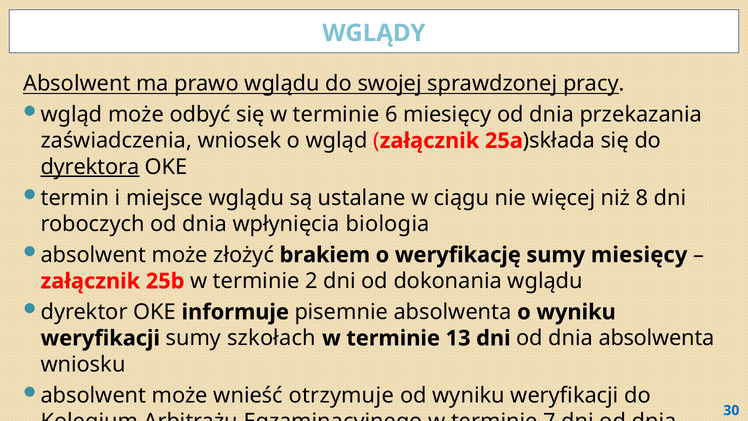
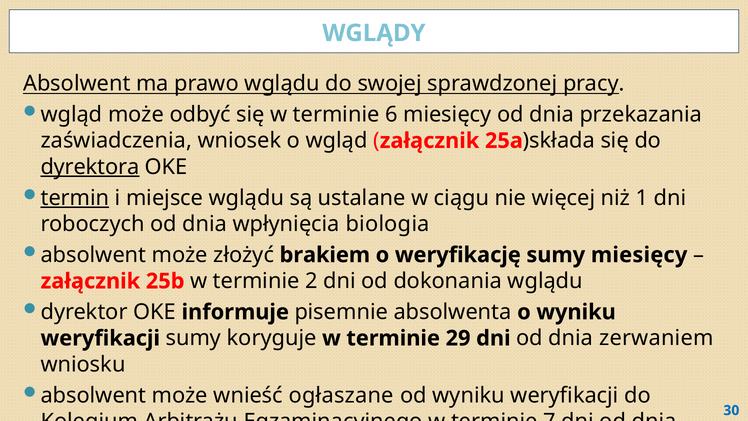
termin underline: none -> present
8: 8 -> 1
szkołach: szkołach -> koryguje
13: 13 -> 29
dnia absolwenta: absolwenta -> zerwaniem
otrzymuje: otrzymuje -> ogłaszane
